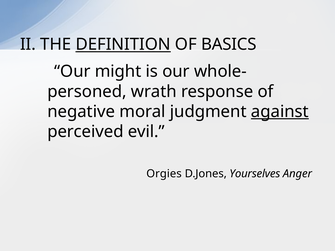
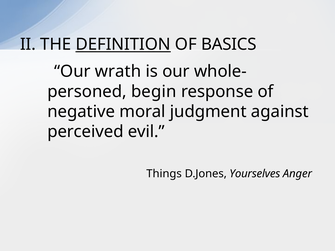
might: might -> wrath
wrath: wrath -> begin
against underline: present -> none
Orgies: Orgies -> Things
